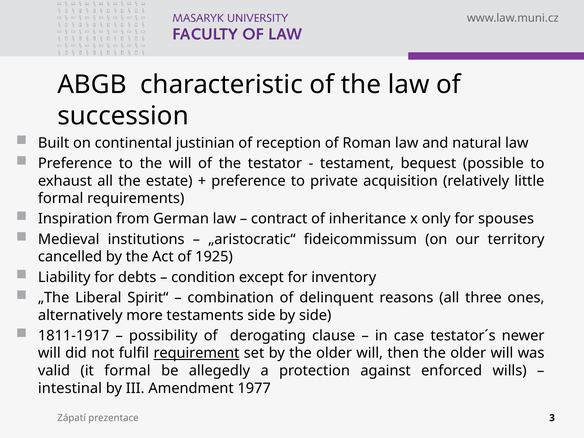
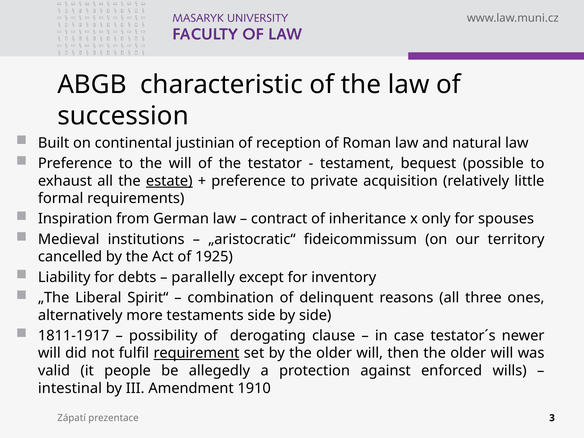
estate underline: none -> present
condition: condition -> parallelly
it formal: formal -> people
1977: 1977 -> 1910
